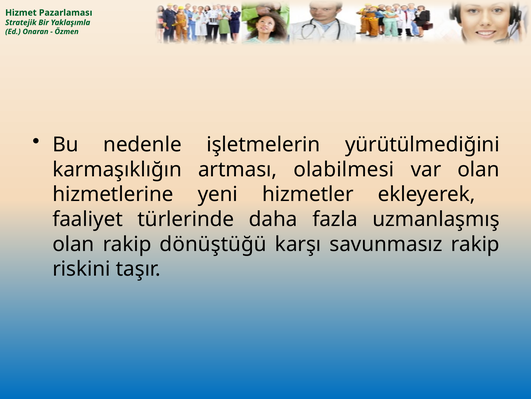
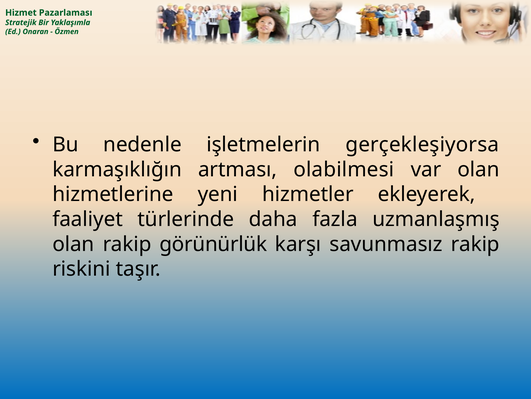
yürütülmediğini: yürütülmediğini -> gerçekleşiyorsa
dönüştüğü: dönüştüğü -> görünürlük
